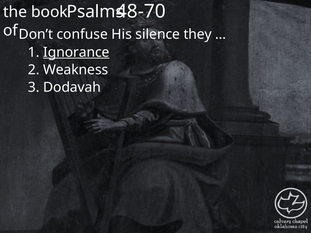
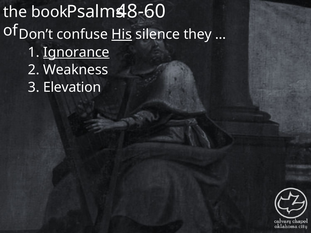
48-70: 48-70 -> 48-60
His underline: none -> present
Dodavah: Dodavah -> Elevation
